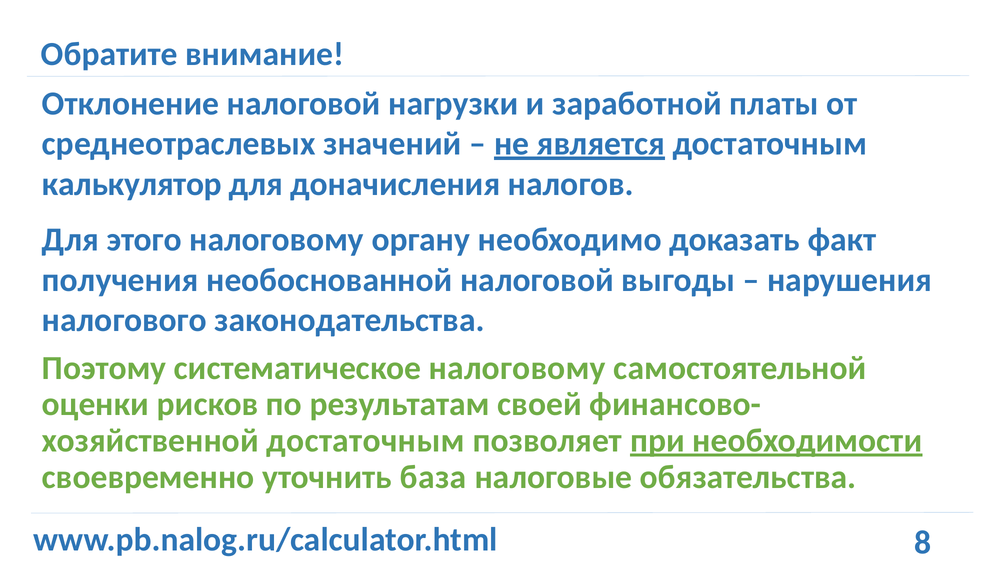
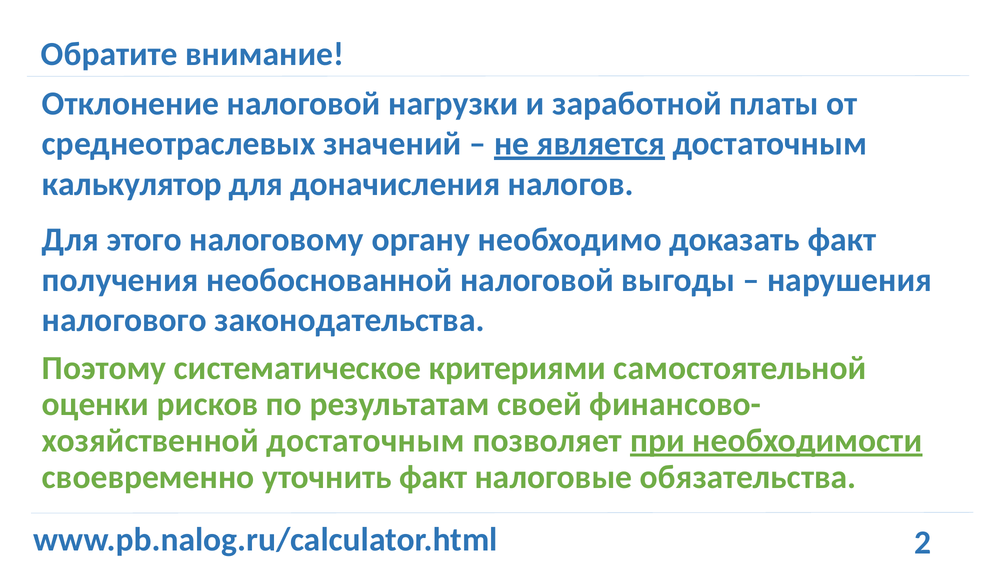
систематическое налоговому: налоговому -> критериями
уточнить база: база -> факт
8: 8 -> 2
